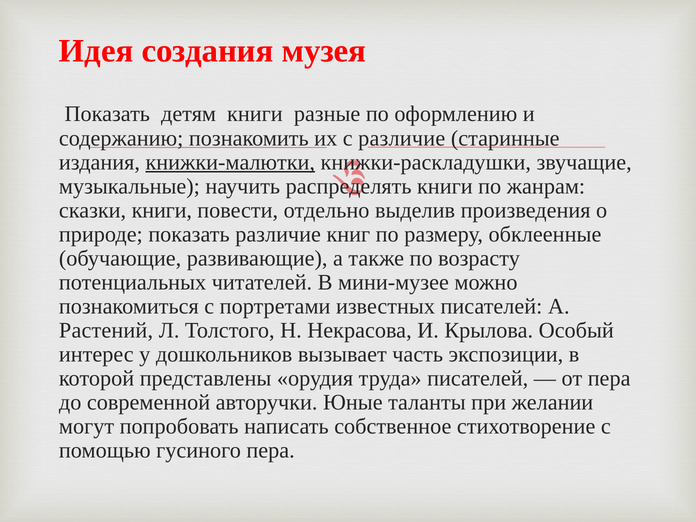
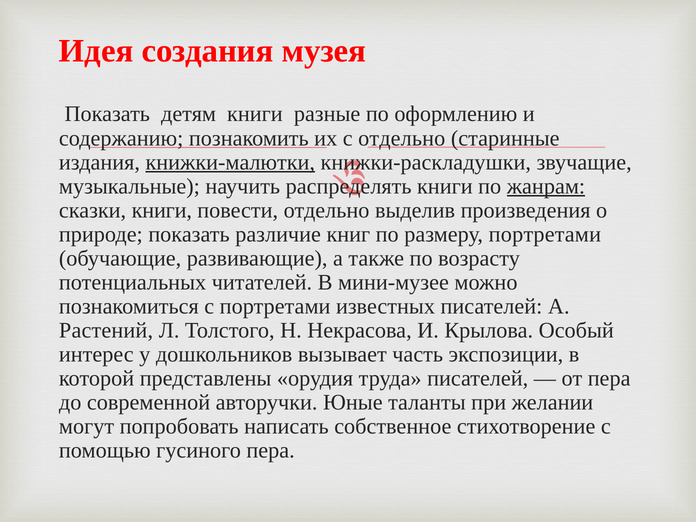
с различие: различие -> отдельно
жанрам underline: none -> present
размеру обклеенные: обклеенные -> портретами
